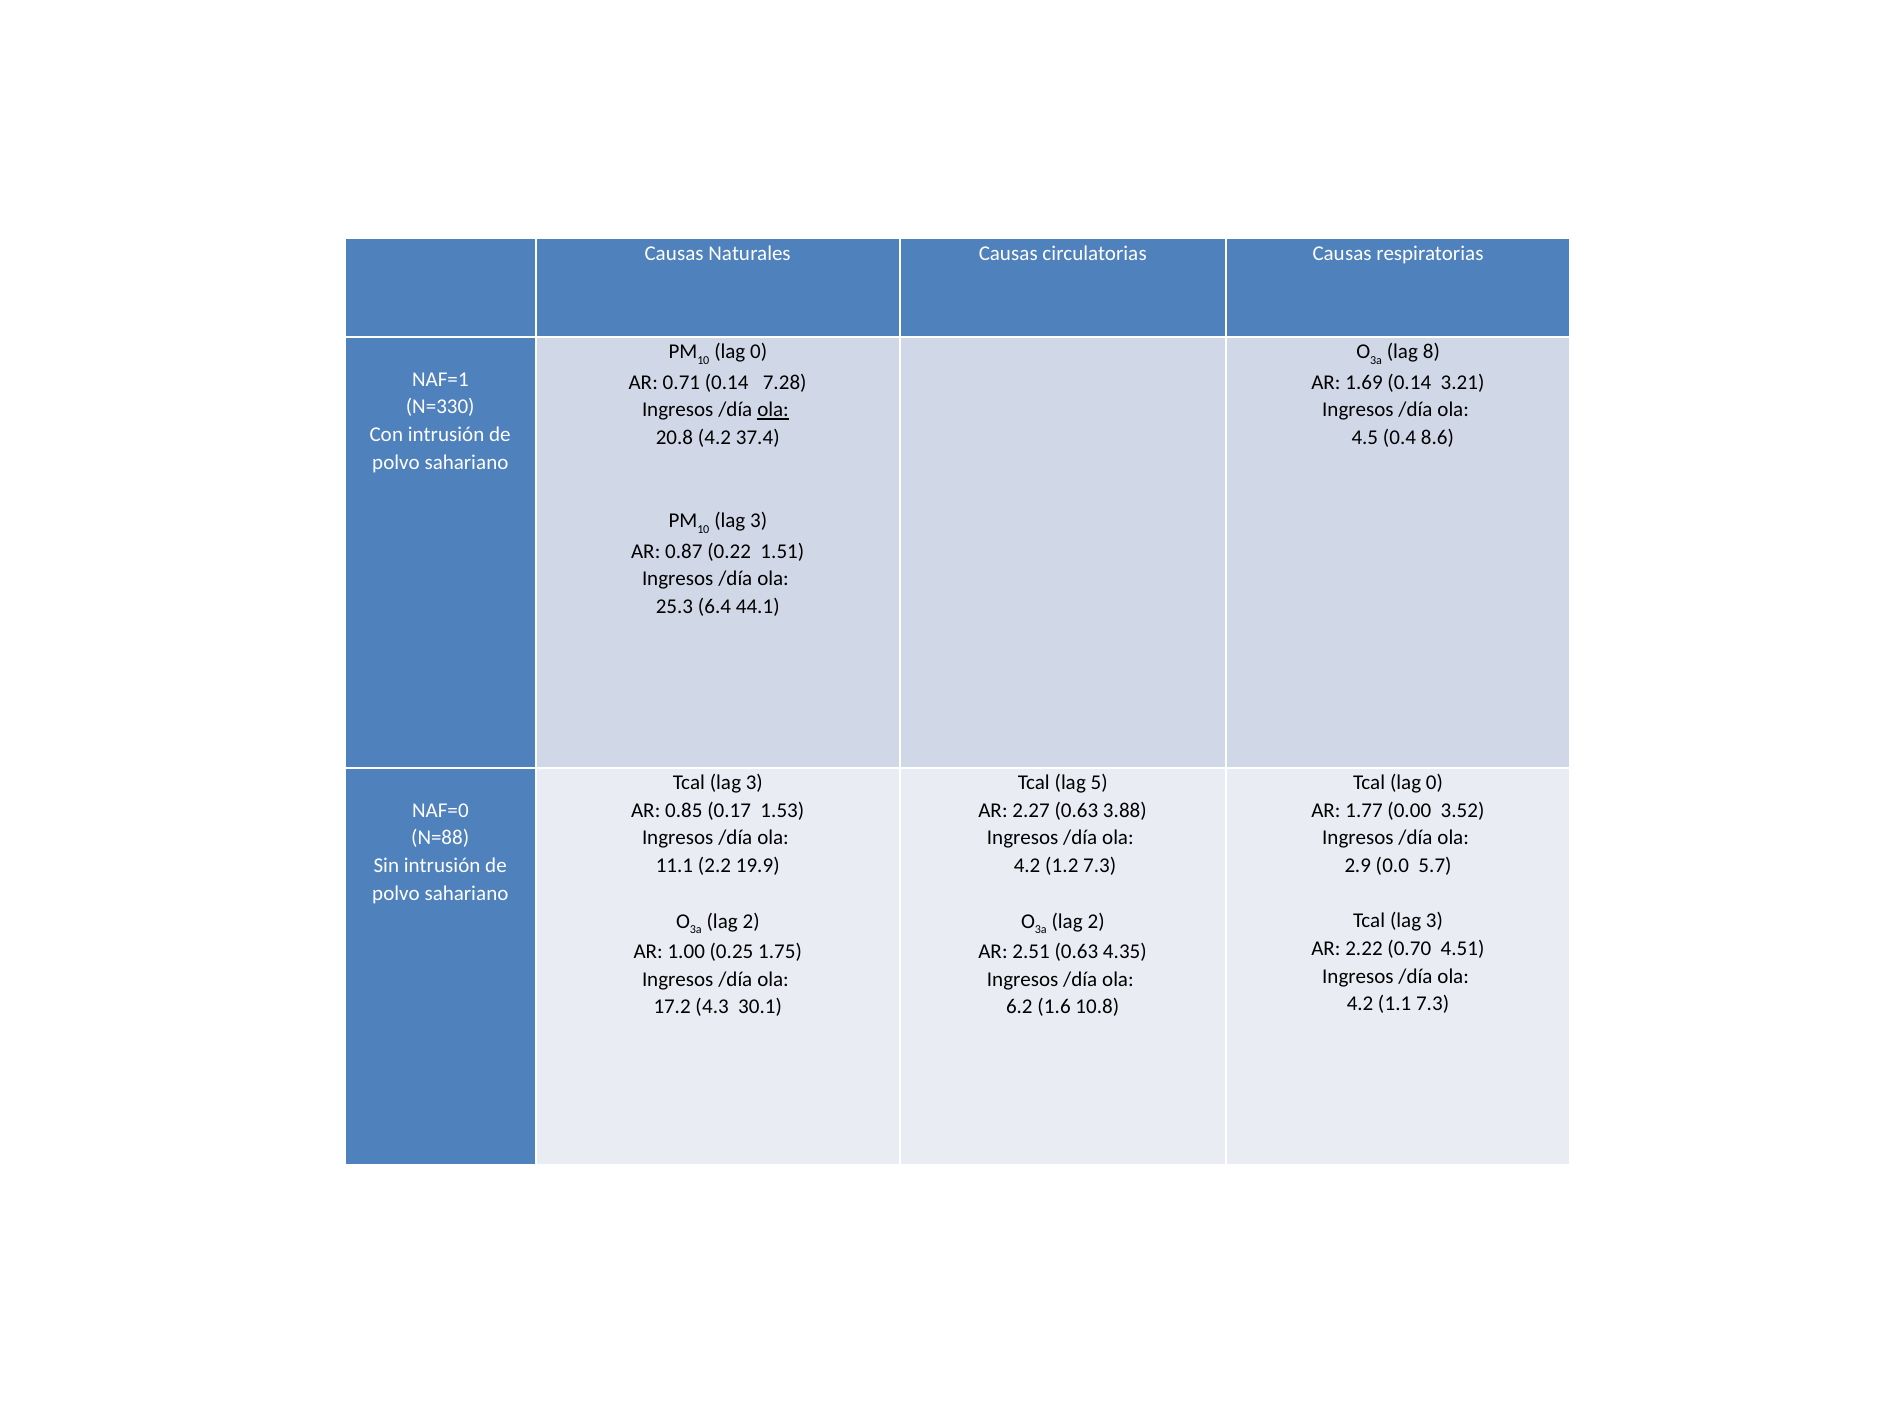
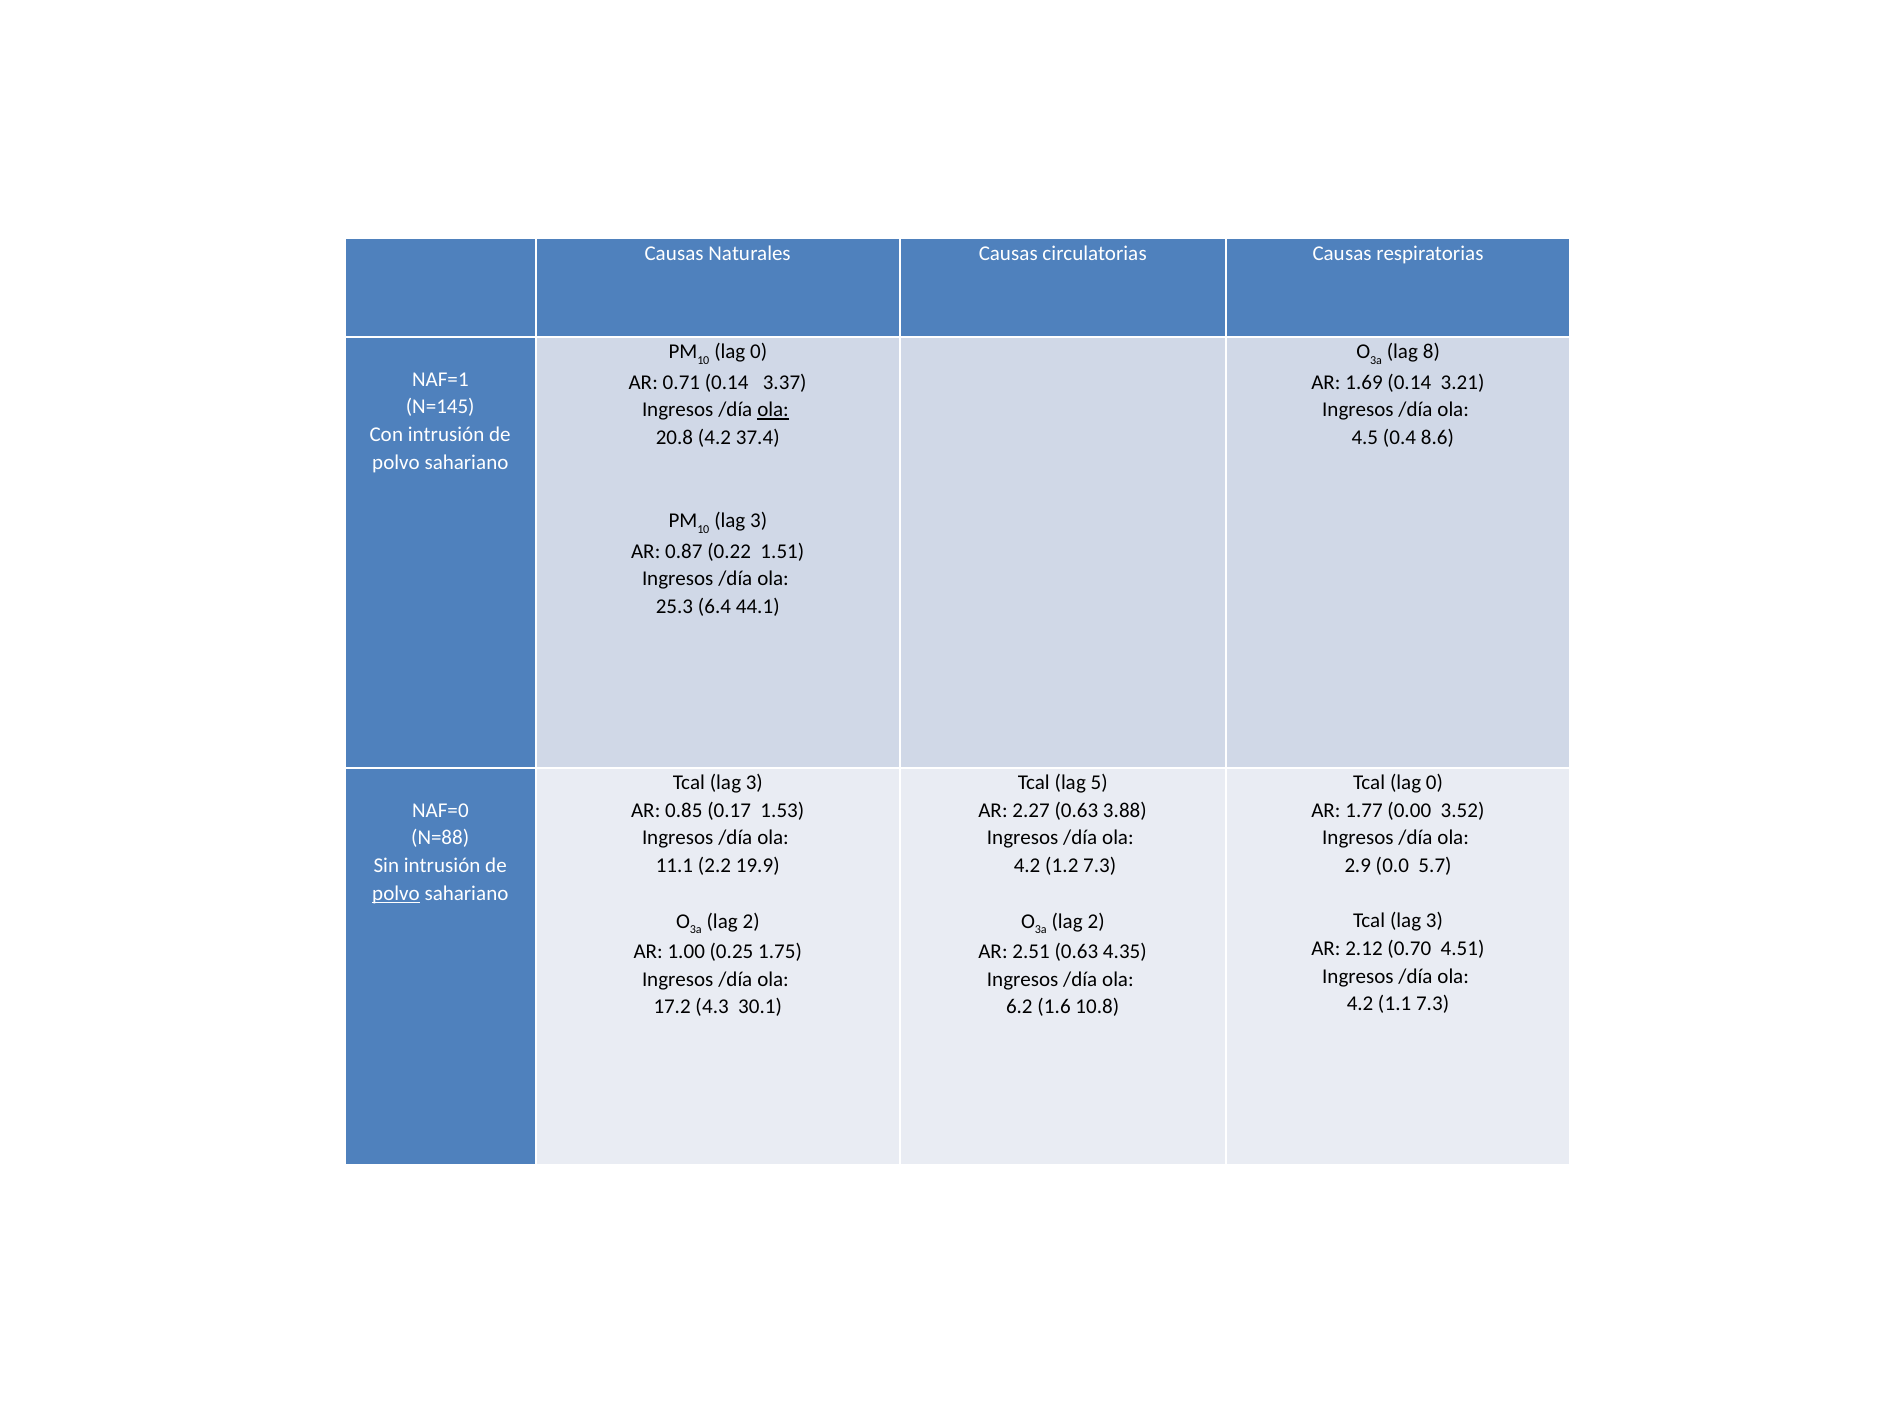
7.28: 7.28 -> 3.37
N=330: N=330 -> N=145
polvo at (396, 894) underline: none -> present
2.22: 2.22 -> 2.12
